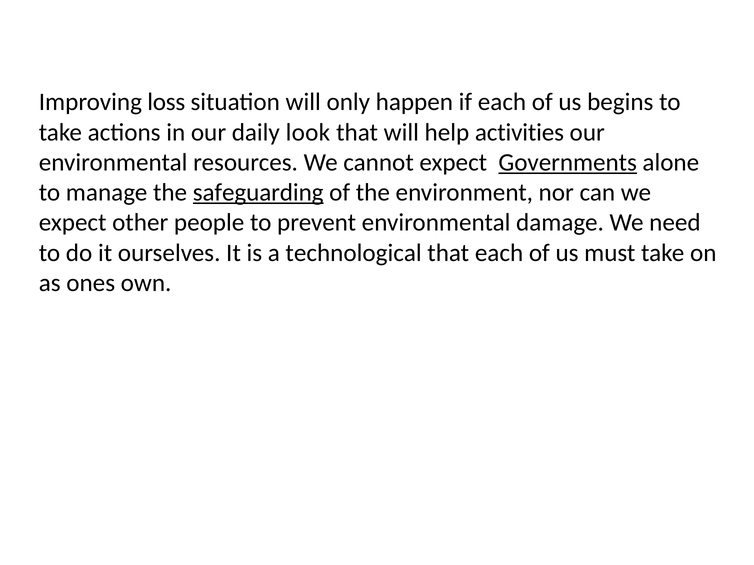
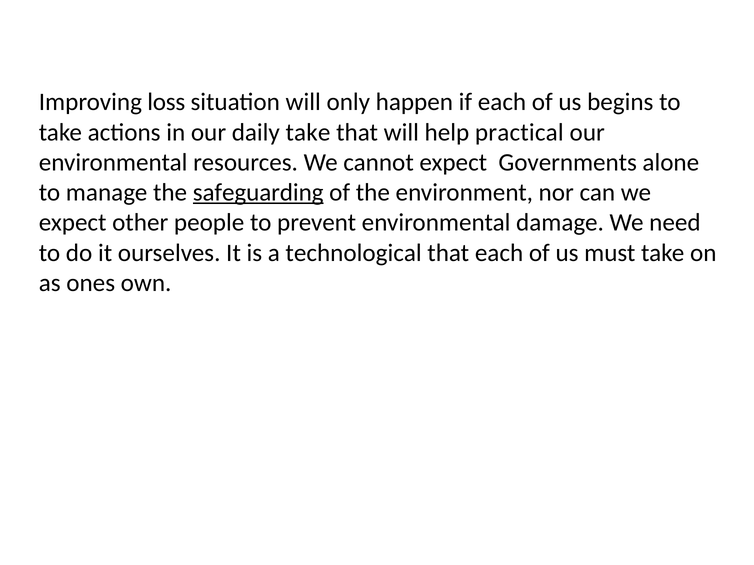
daily look: look -> take
activities: activities -> practical
Governments underline: present -> none
